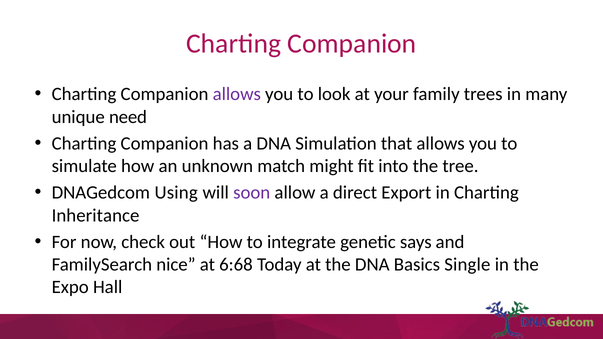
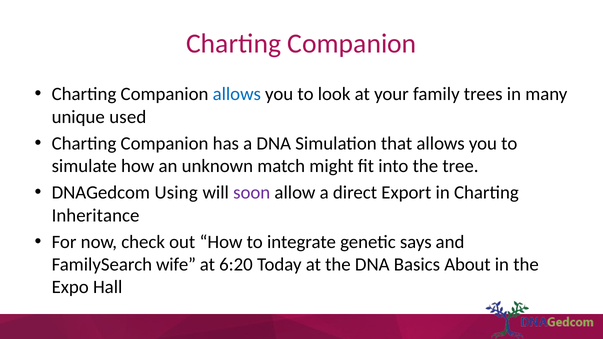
allows at (237, 94) colour: purple -> blue
need: need -> used
nice: nice -> wife
6:68: 6:68 -> 6:20
Single: Single -> About
